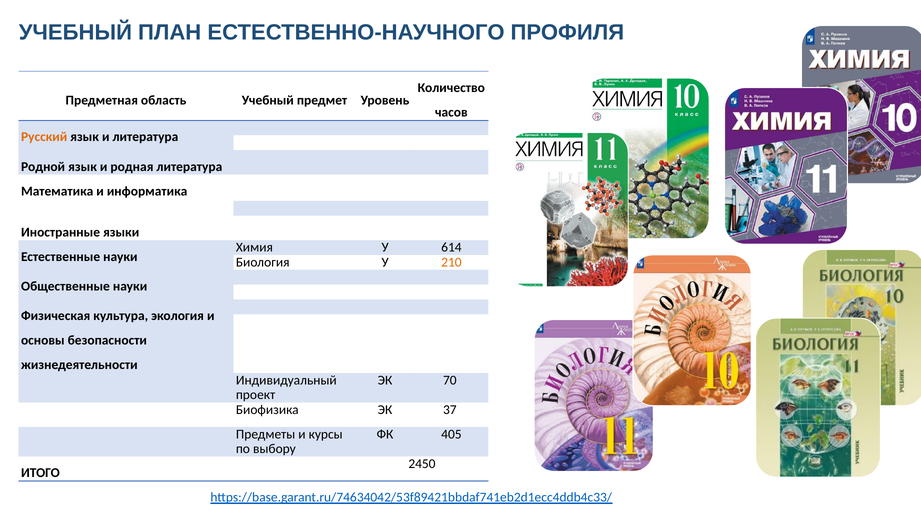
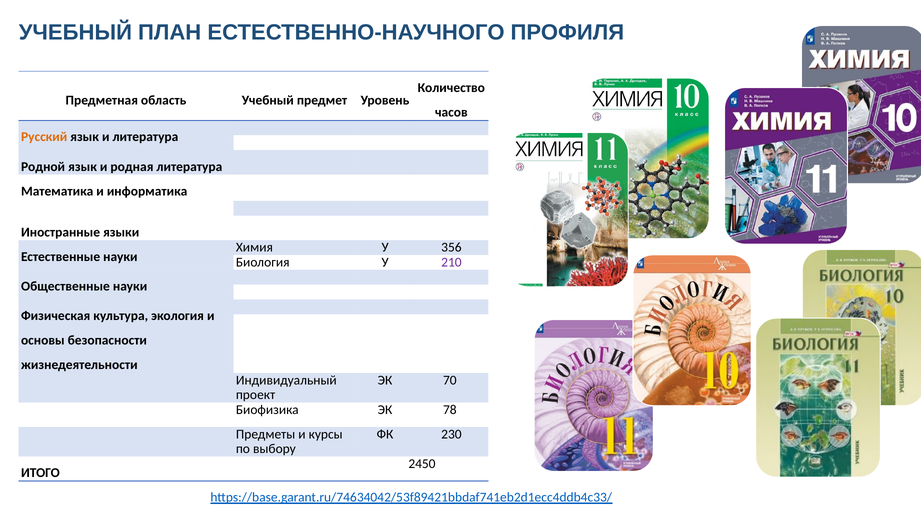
614: 614 -> 356
210 colour: orange -> purple
37: 37 -> 78
405: 405 -> 230
